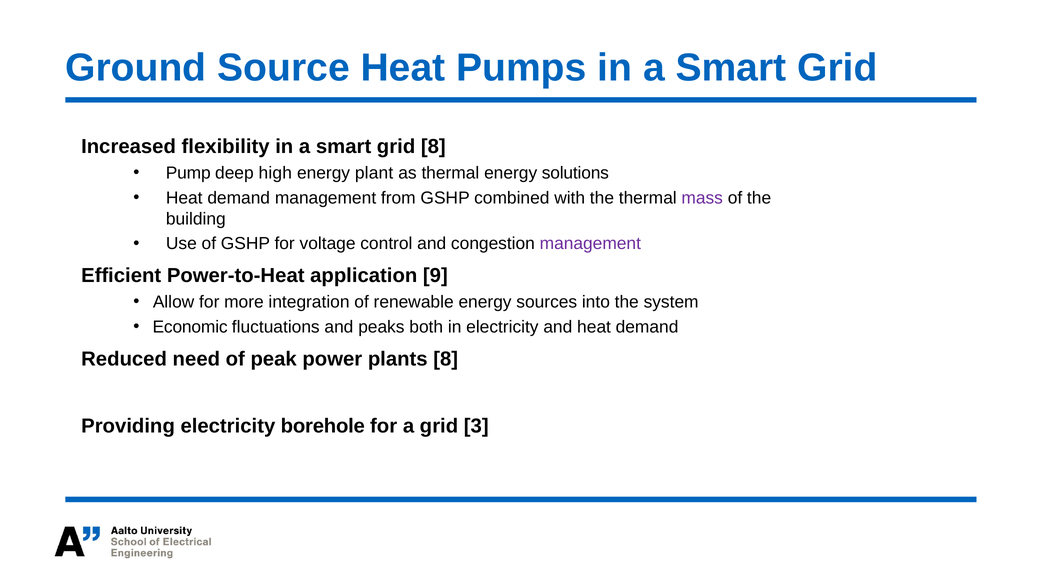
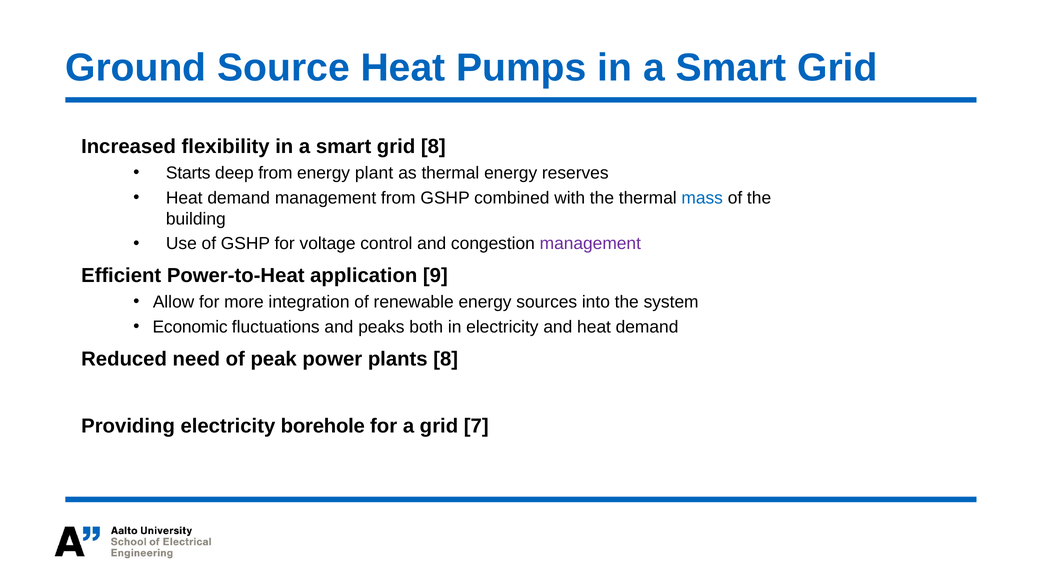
Pump: Pump -> Starts
deep high: high -> from
solutions: solutions -> reserves
mass colour: purple -> blue
3: 3 -> 7
